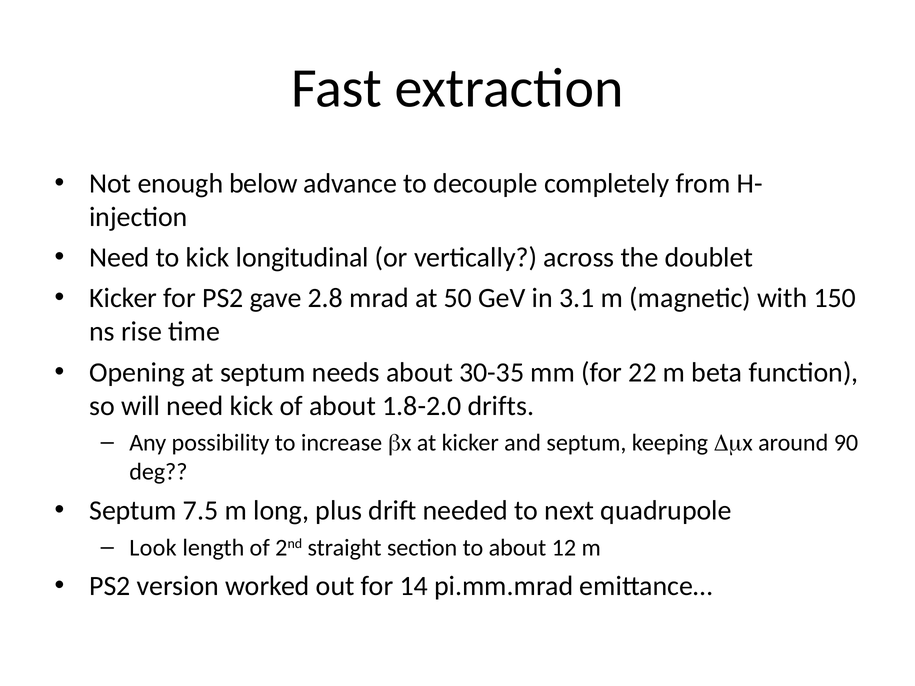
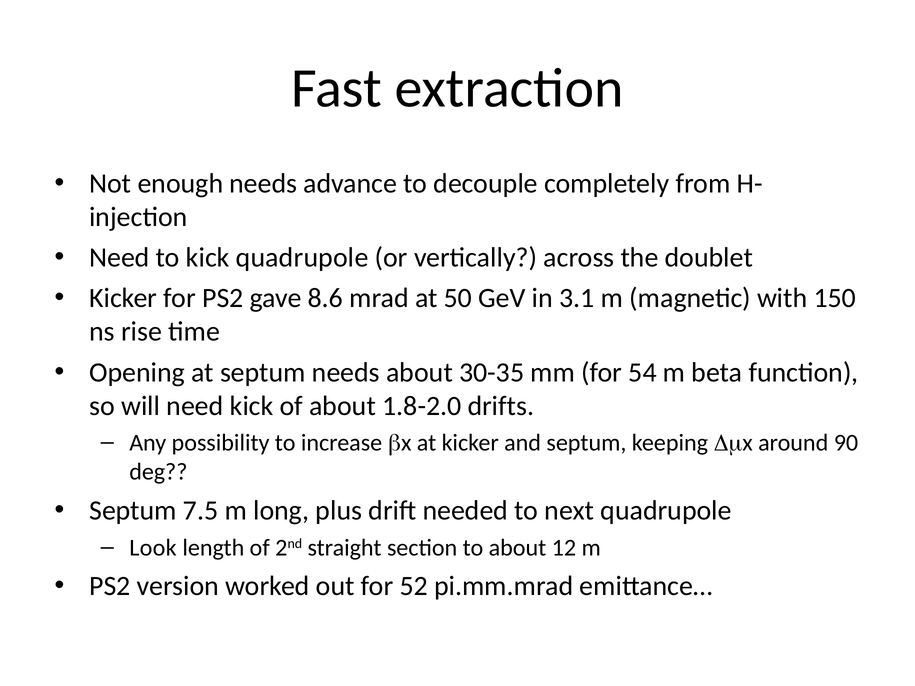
enough below: below -> needs
kick longitudinal: longitudinal -> quadrupole
2.8: 2.8 -> 8.6
22: 22 -> 54
14: 14 -> 52
